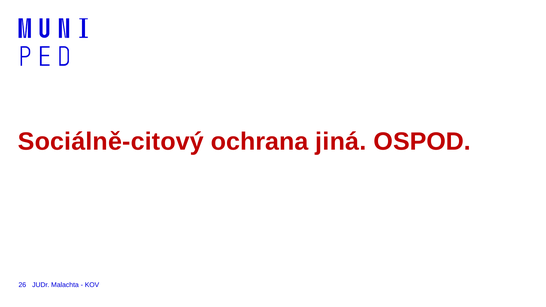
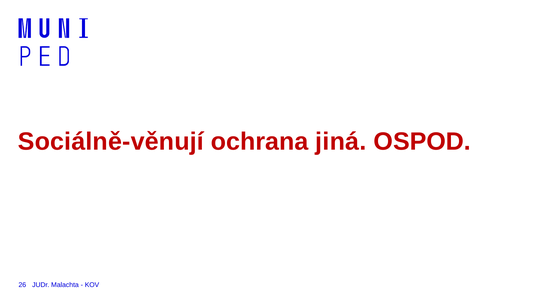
Sociálně-citový: Sociálně-citový -> Sociálně-věnují
